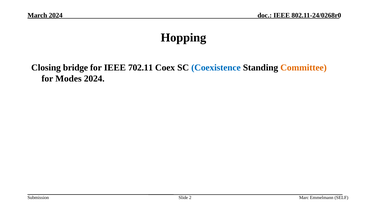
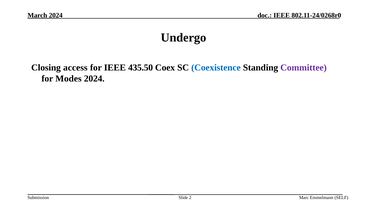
Hopping: Hopping -> Undergo
bridge: bridge -> access
702.11: 702.11 -> 435.50
Committee colour: orange -> purple
